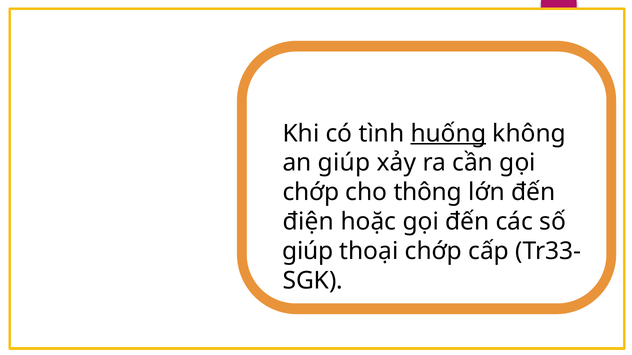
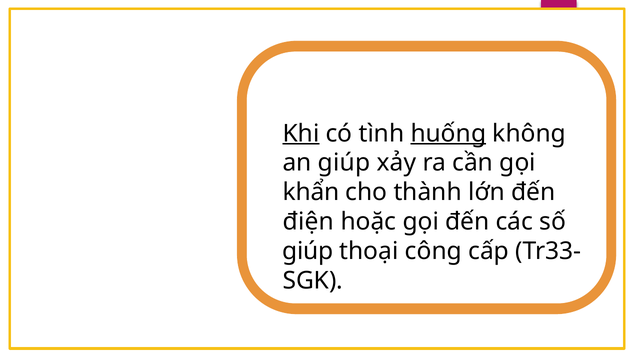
Khi underline: none -> present
chớp at (311, 193): chớp -> khẩn
thông: thông -> thành
thoại chớp: chớp -> công
